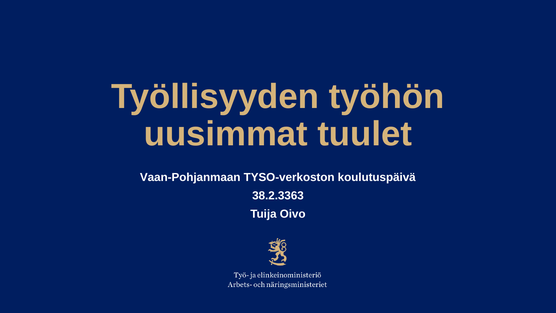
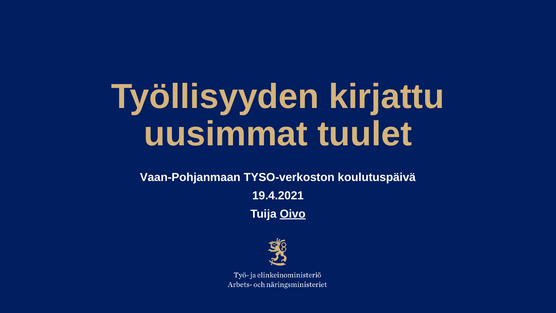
työhön: työhön -> kirjattu
38.2.3363: 38.2.3363 -> 19.4.2021
Oivo underline: none -> present
